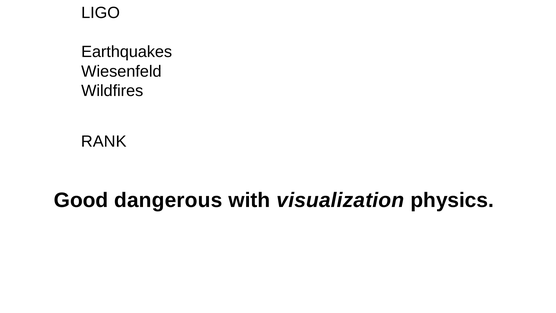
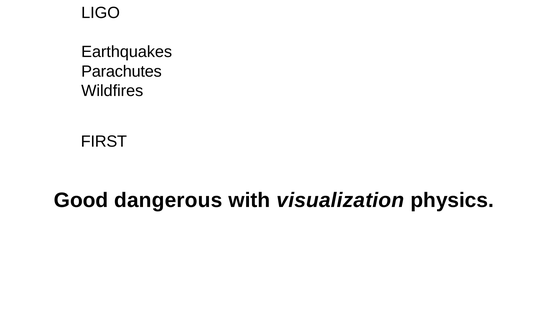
Wiesenfeld: Wiesenfeld -> Parachutes
RANK: RANK -> FIRST
